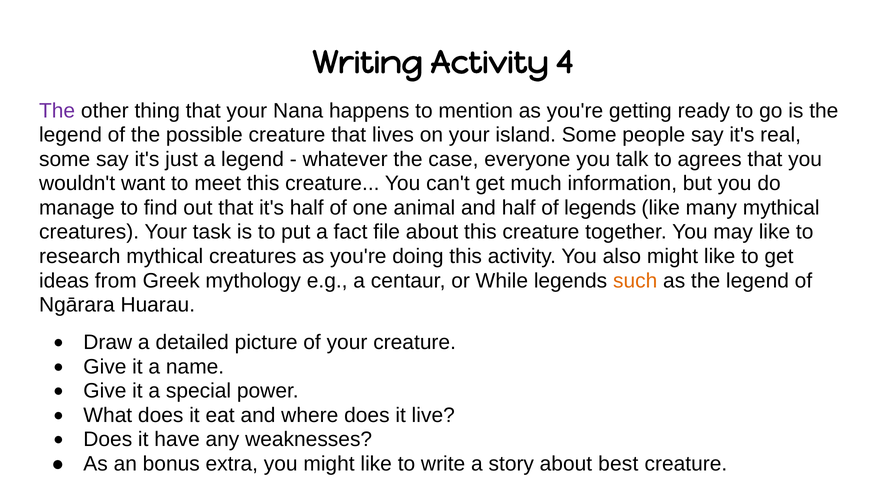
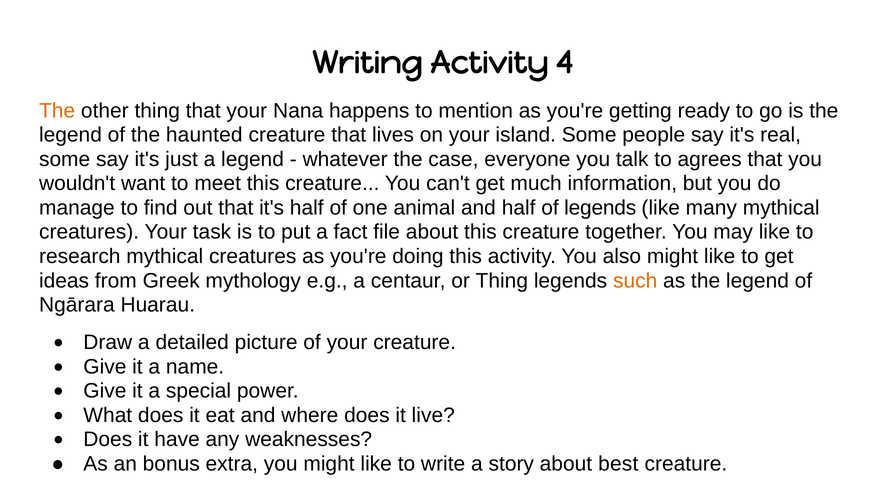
The at (57, 111) colour: purple -> orange
possible: possible -> haunted
or While: While -> Thing
